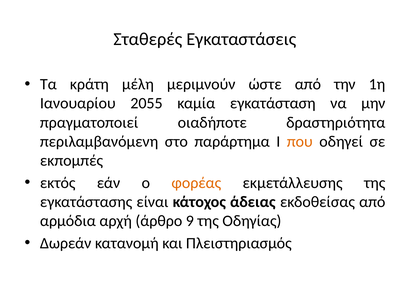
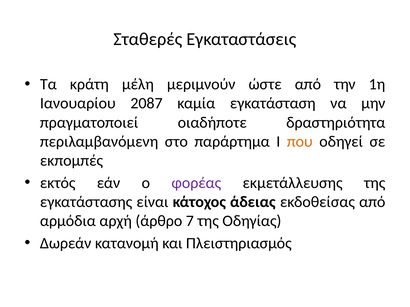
2055: 2055 -> 2087
φορέας colour: orange -> purple
9: 9 -> 7
